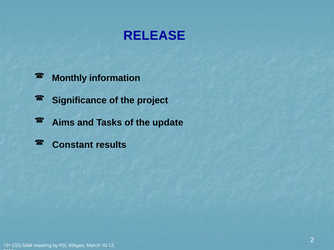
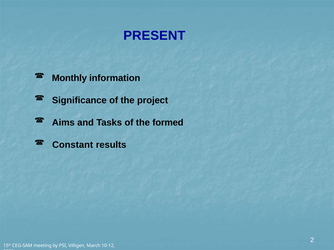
RELEASE: RELEASE -> PRESENT
update: update -> formed
